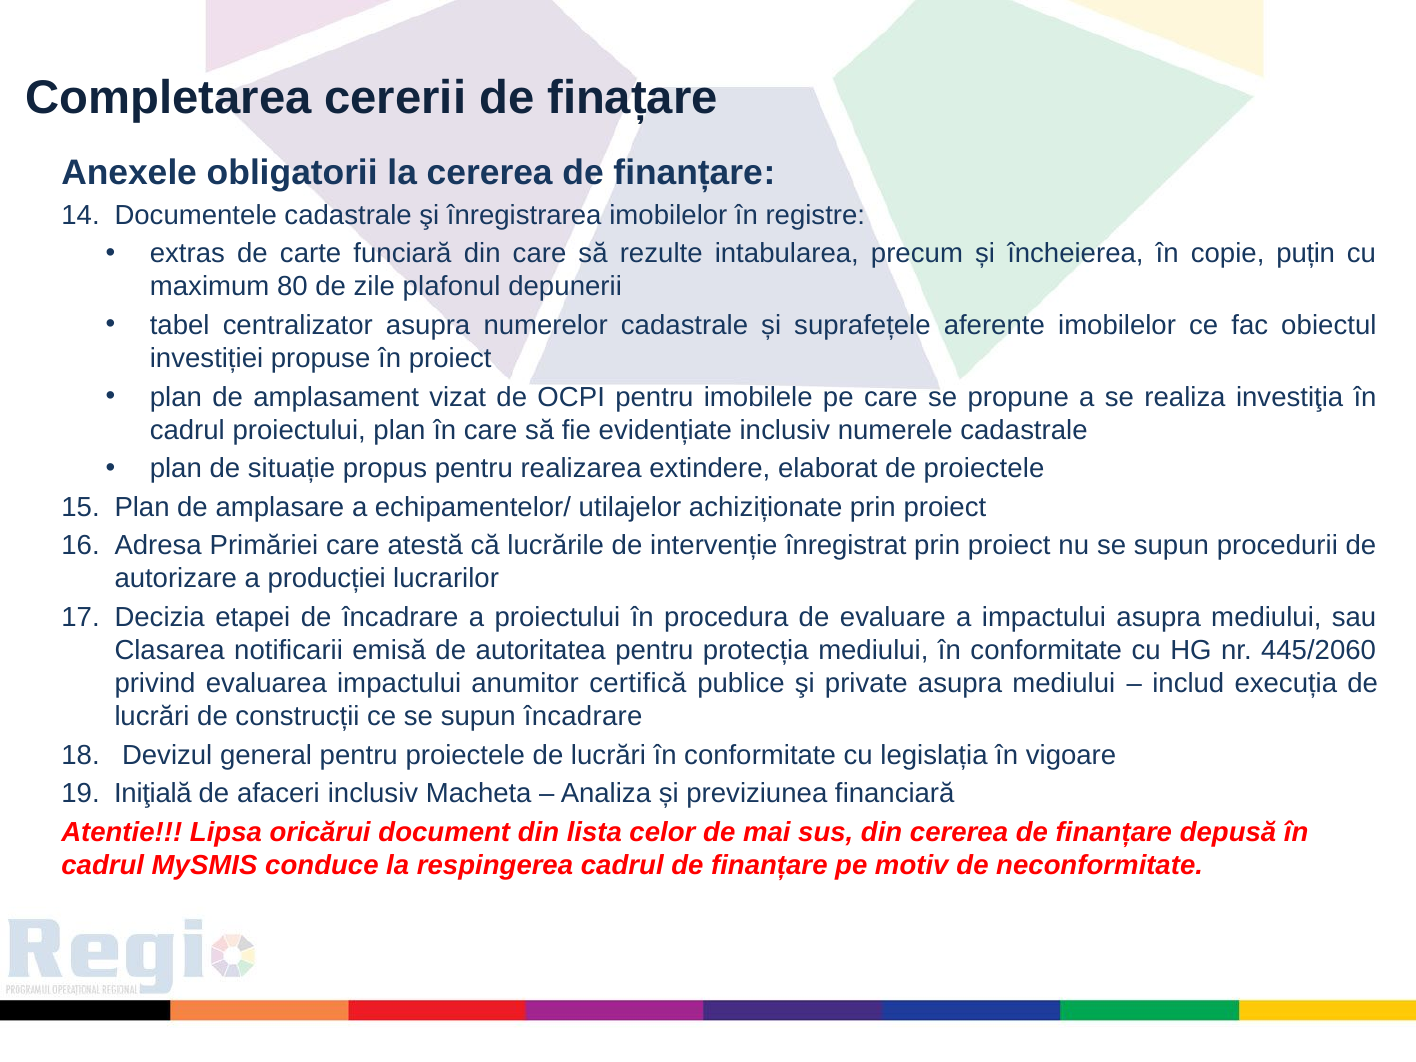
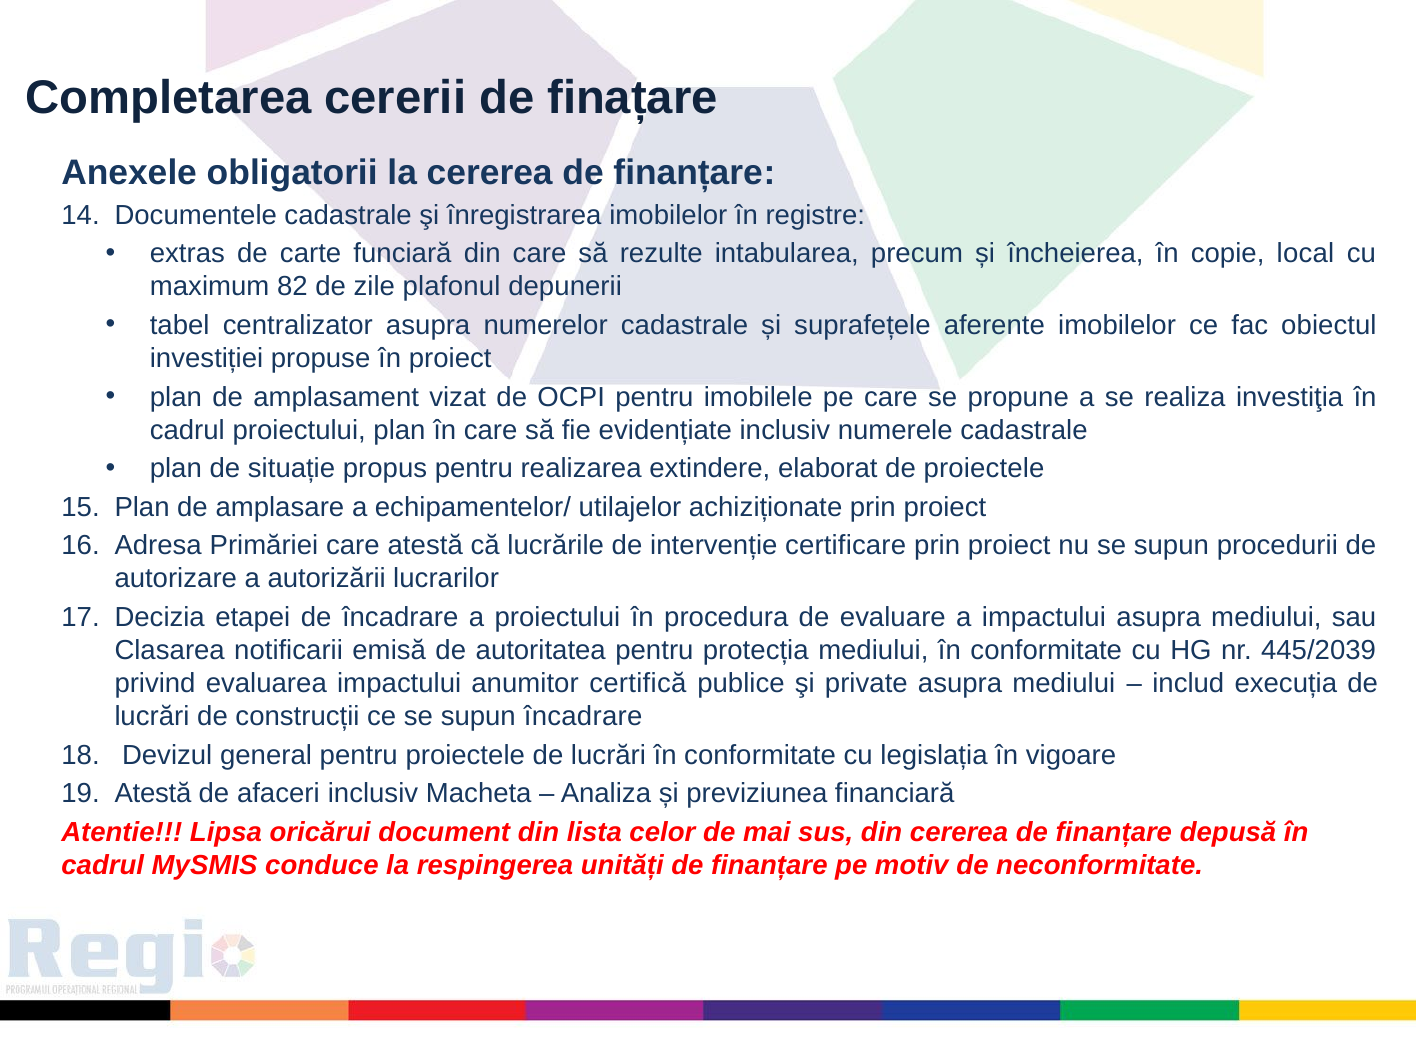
puțin: puțin -> local
80: 80 -> 82
înregistrat: înregistrat -> certificare
producției: producției -> autorizării
445/2060: 445/2060 -> 445/2039
Iniţială at (153, 794): Iniţială -> Atestă
respingerea cadrul: cadrul -> unități
